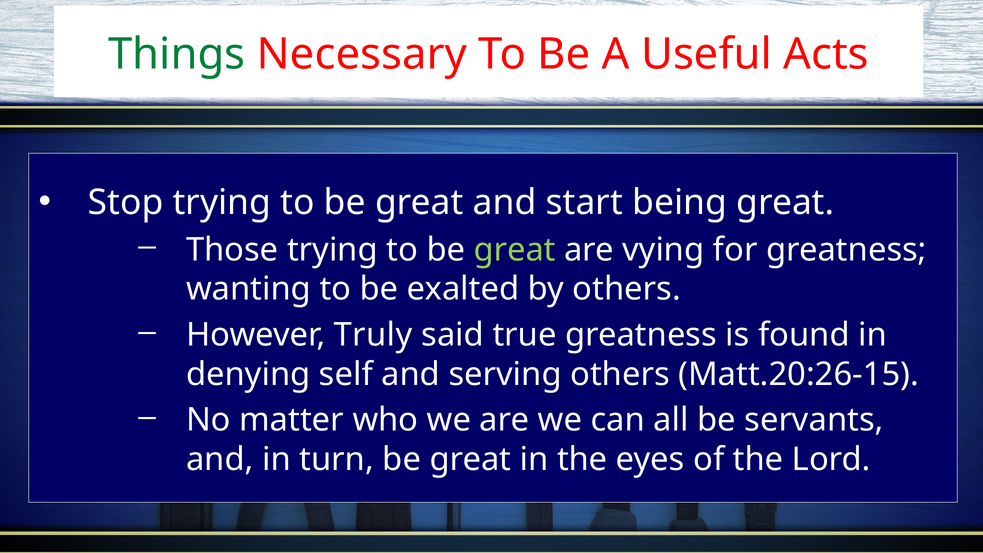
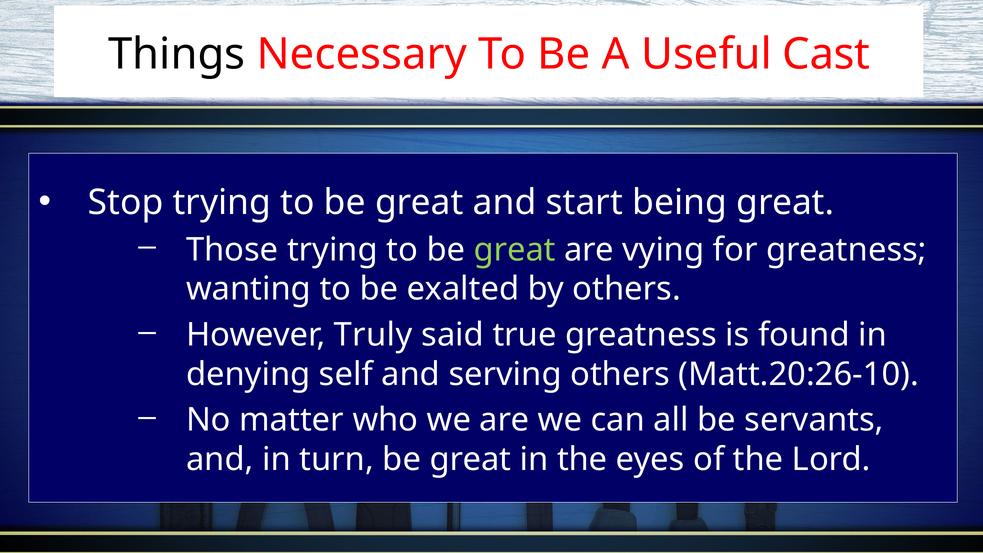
Things colour: green -> black
Acts: Acts -> Cast
Matt.20:26-15: Matt.20:26-15 -> Matt.20:26-10
